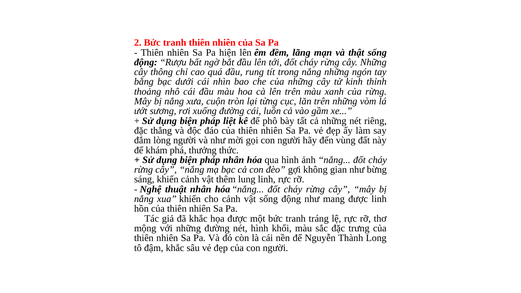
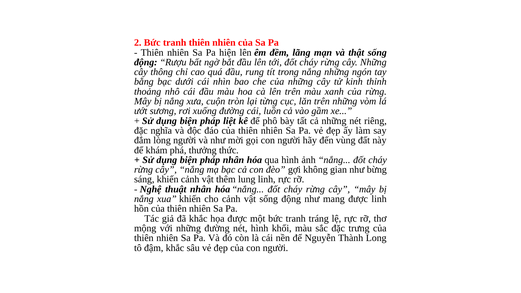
thẳng: thẳng -> nghĩa
